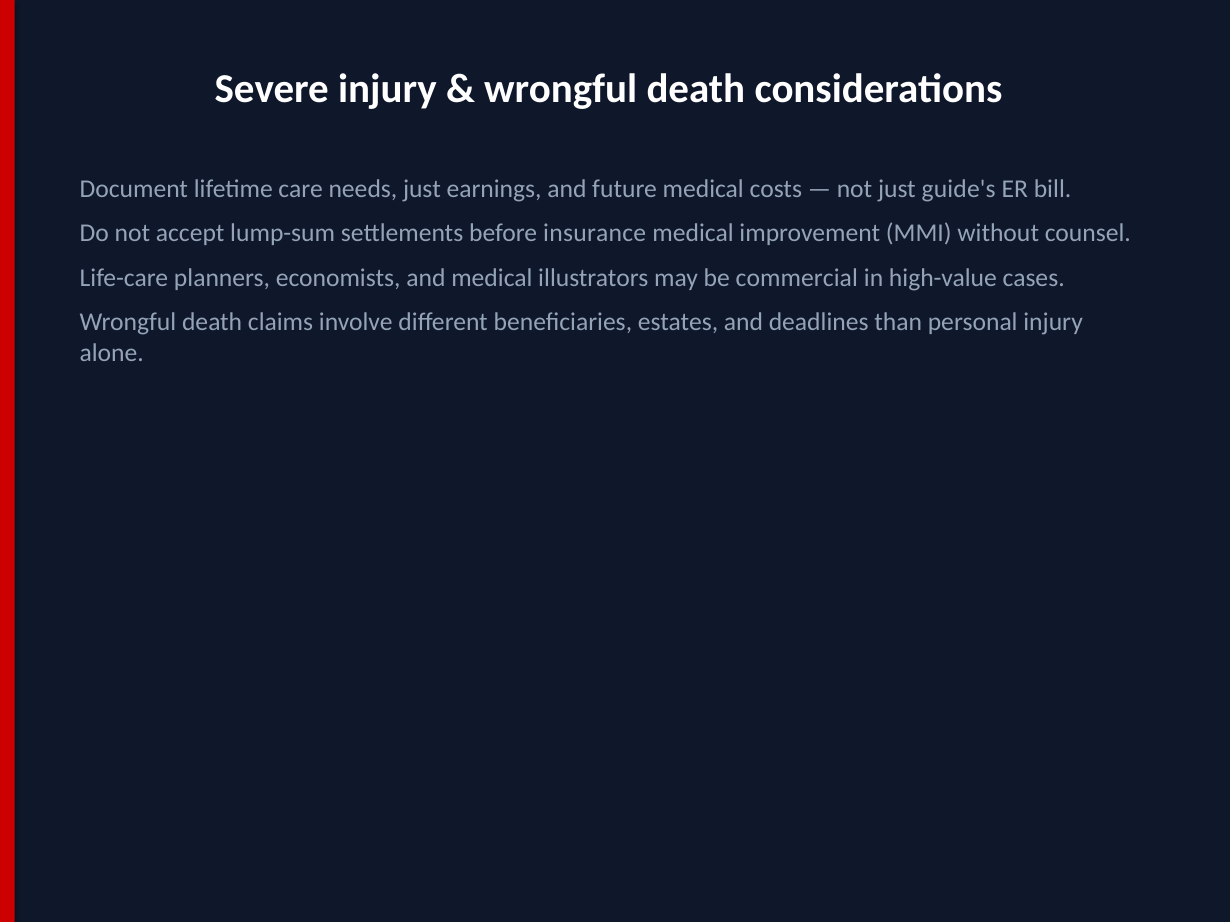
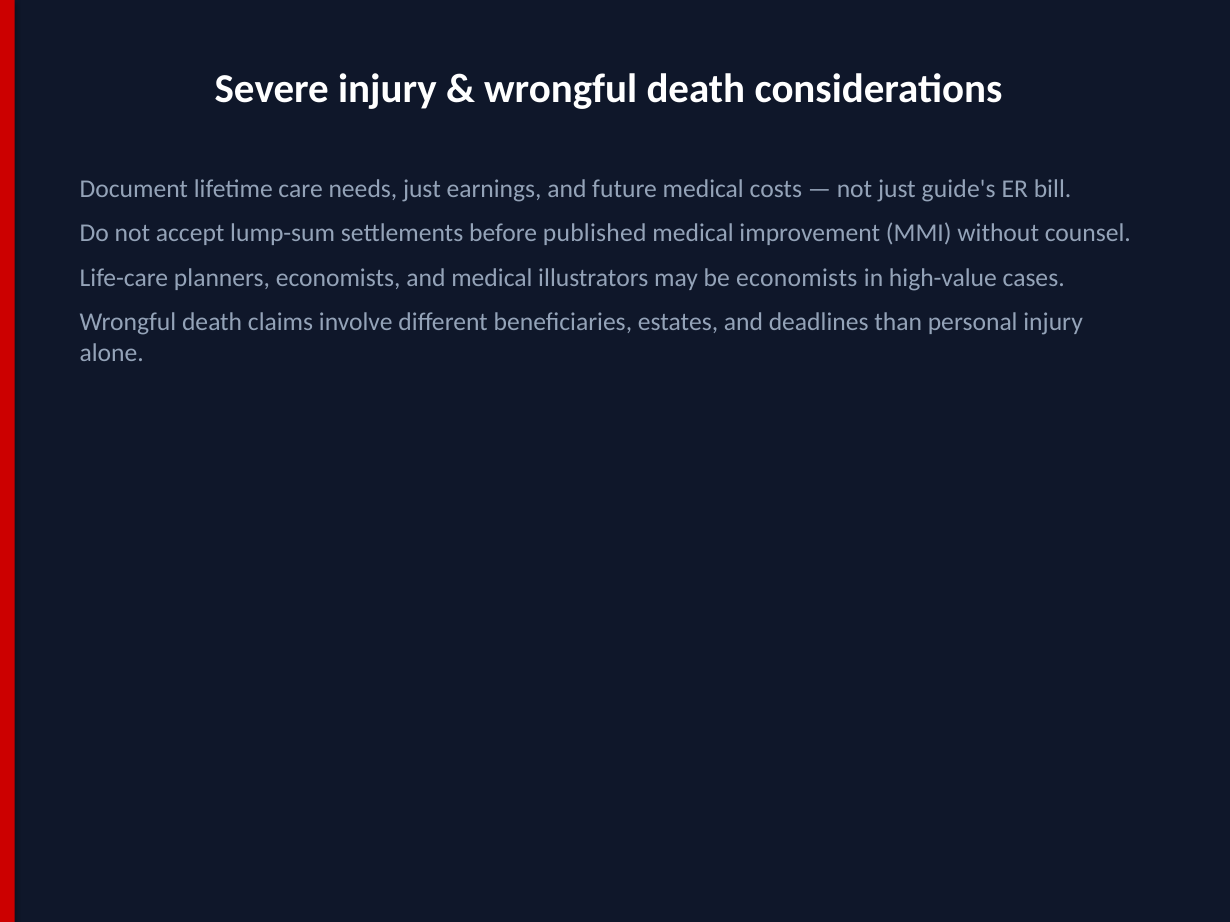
insurance: insurance -> published
be commercial: commercial -> economists
